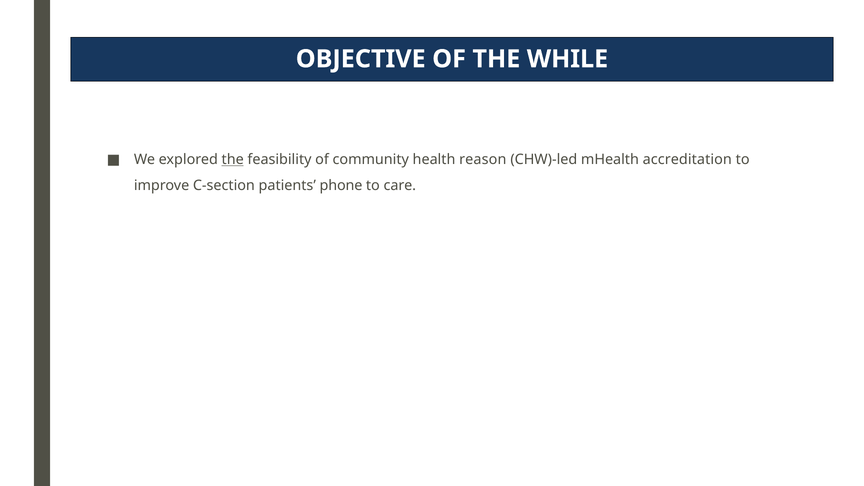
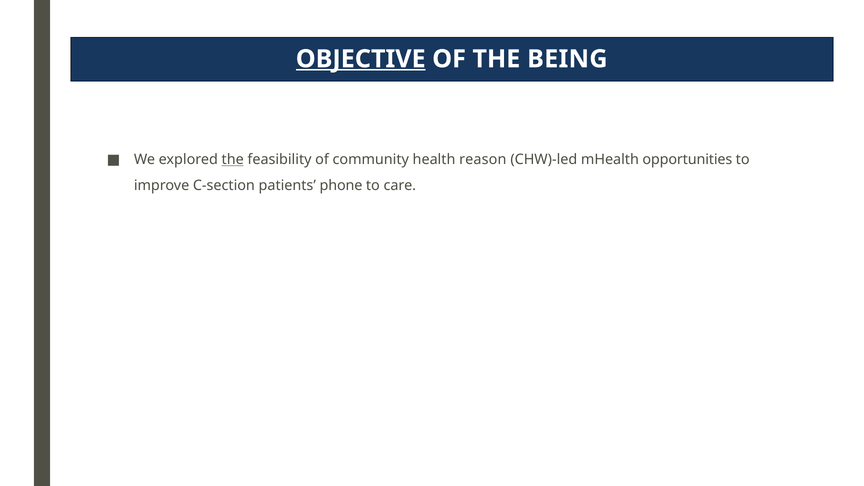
OBJECTIVE underline: none -> present
WHILE: WHILE -> BEING
accreditation: accreditation -> opportunities
